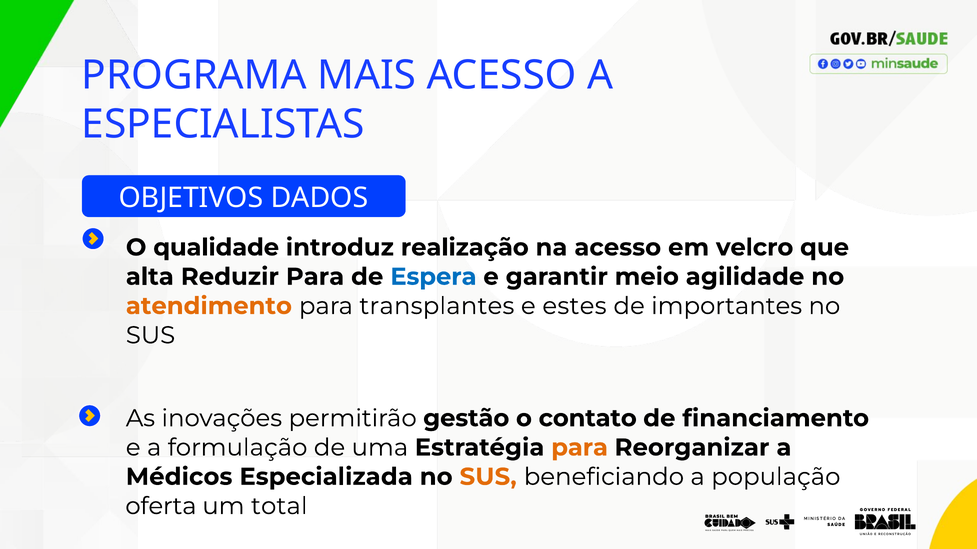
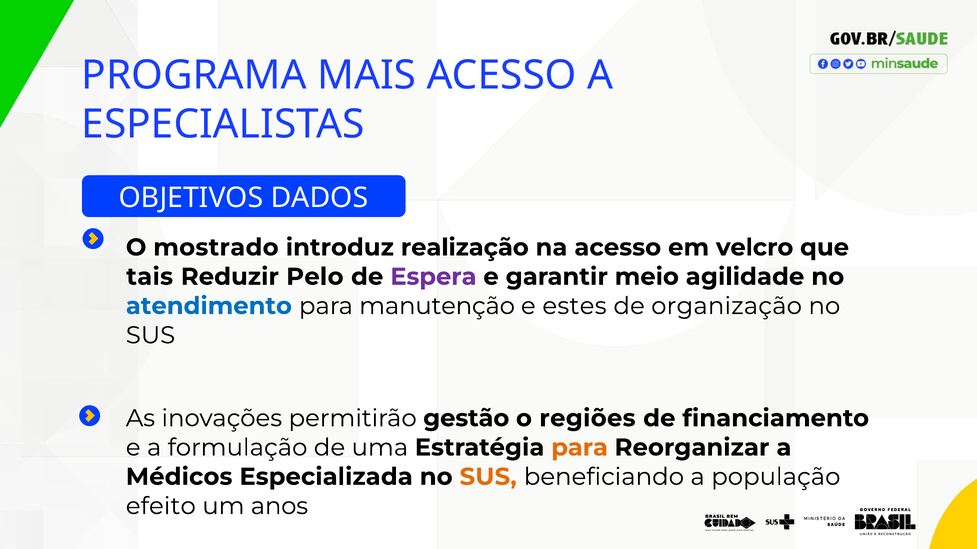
qualidade: qualidade -> mostrado
alta: alta -> tais
Reduzir Para: Para -> Pelo
Espera colour: blue -> purple
atendimento colour: orange -> blue
transplantes: transplantes -> manutenção
importantes: importantes -> organização
contato: contato -> regiões
oferta: oferta -> efeito
total: total -> anos
